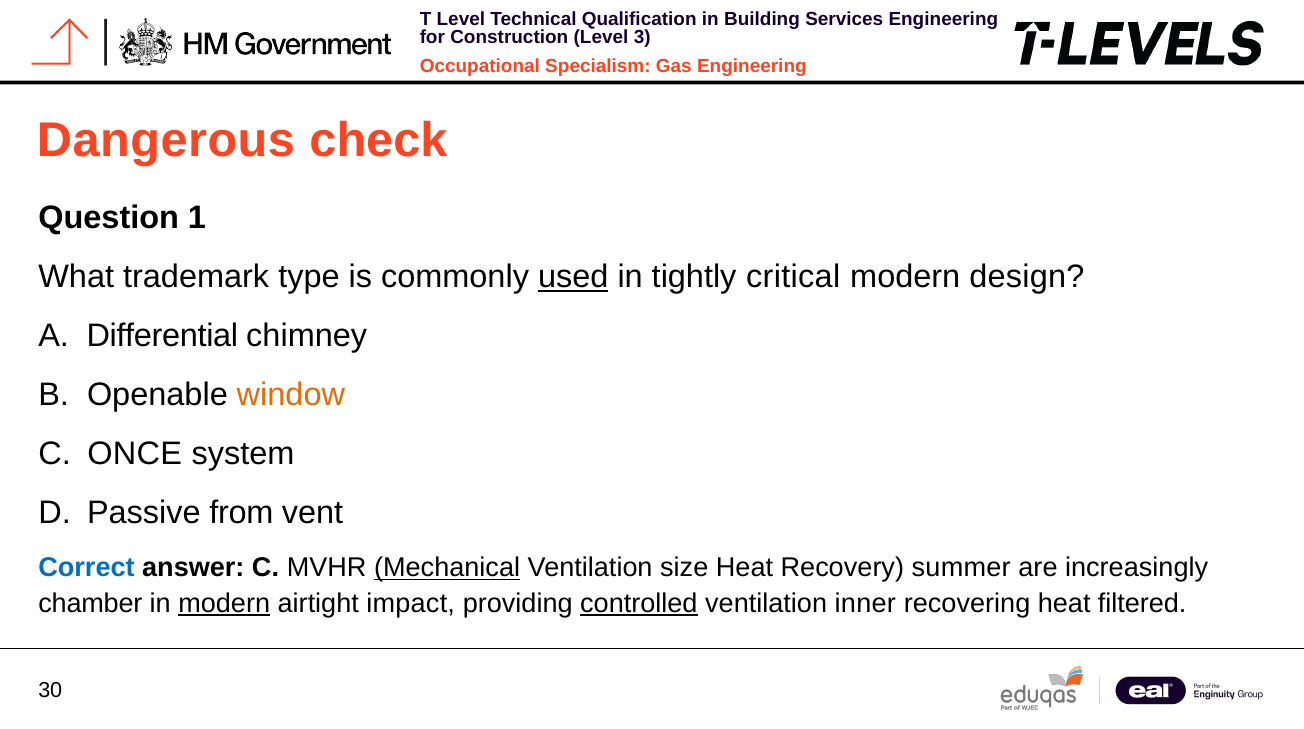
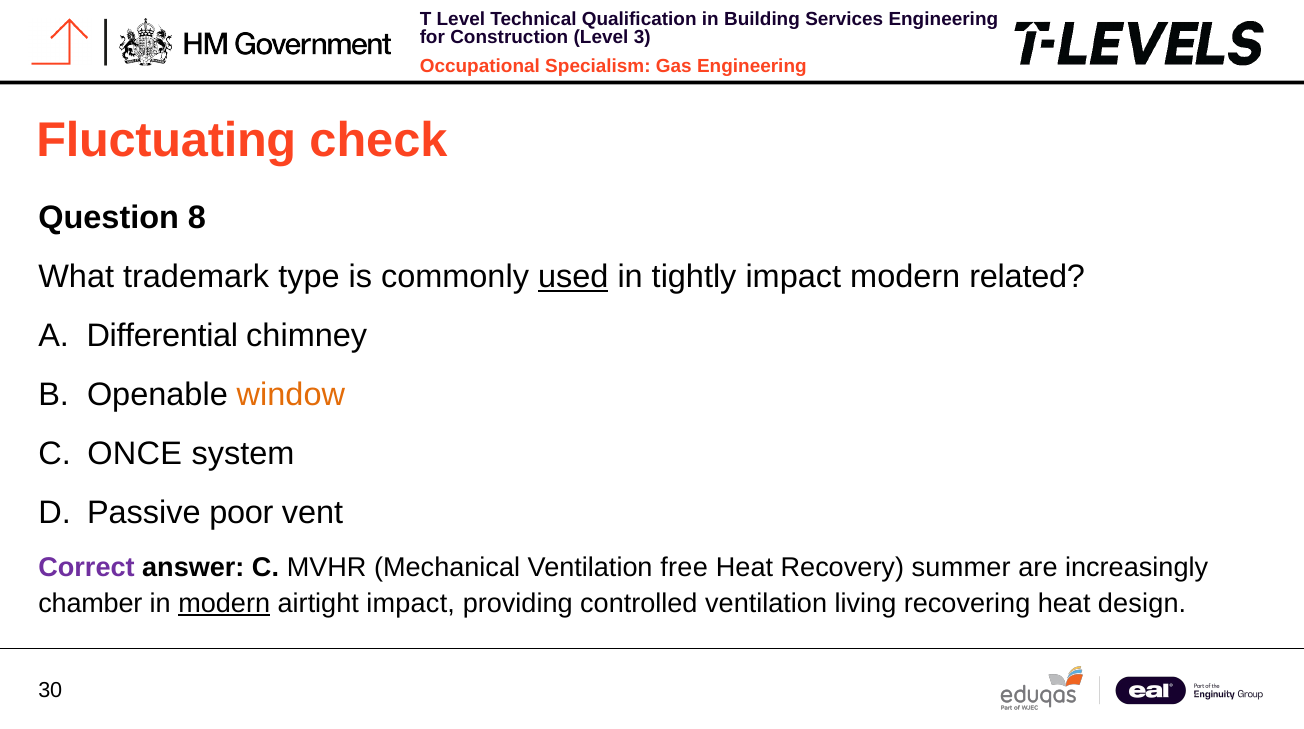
Dangerous: Dangerous -> Fluctuating
1: 1 -> 8
tightly critical: critical -> impact
design: design -> related
from: from -> poor
Correct colour: blue -> purple
Mechanical underline: present -> none
size: size -> free
controlled underline: present -> none
inner: inner -> living
filtered: filtered -> design
